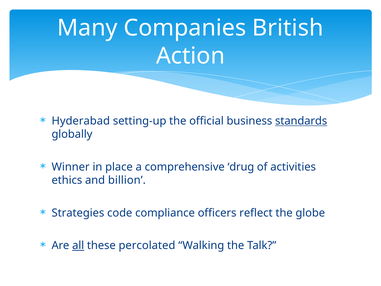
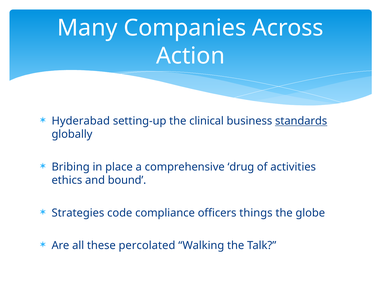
British: British -> Across
official: official -> clinical
Winner: Winner -> Bribing
billion: billion -> bound
reflect: reflect -> things
all underline: present -> none
